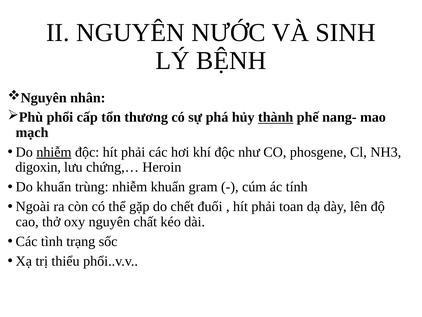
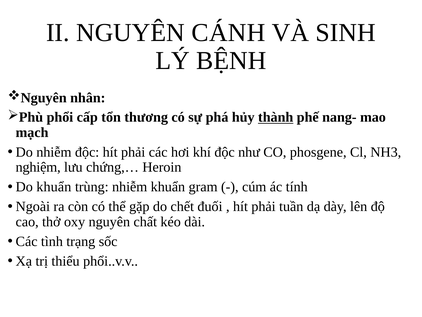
NƯỚC: NƯỚC -> CÁNH
nhiễm at (54, 152) underline: present -> none
digoxin: digoxin -> nghiệm
toan: toan -> tuần
